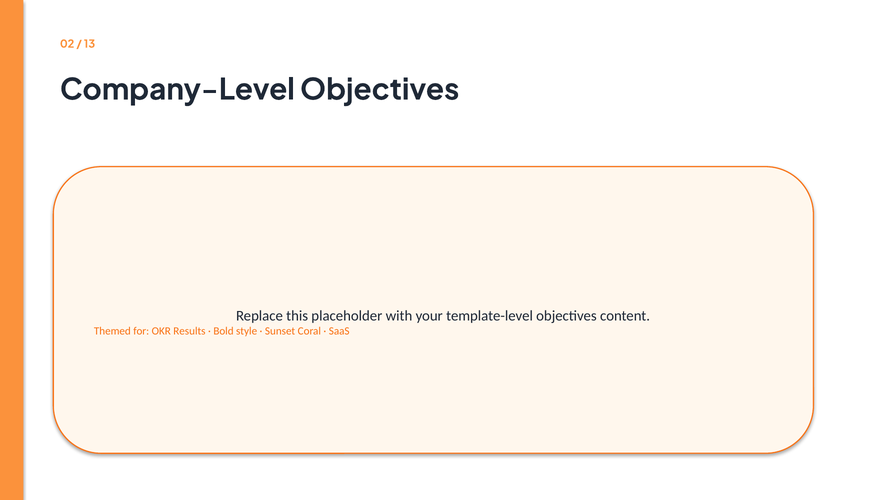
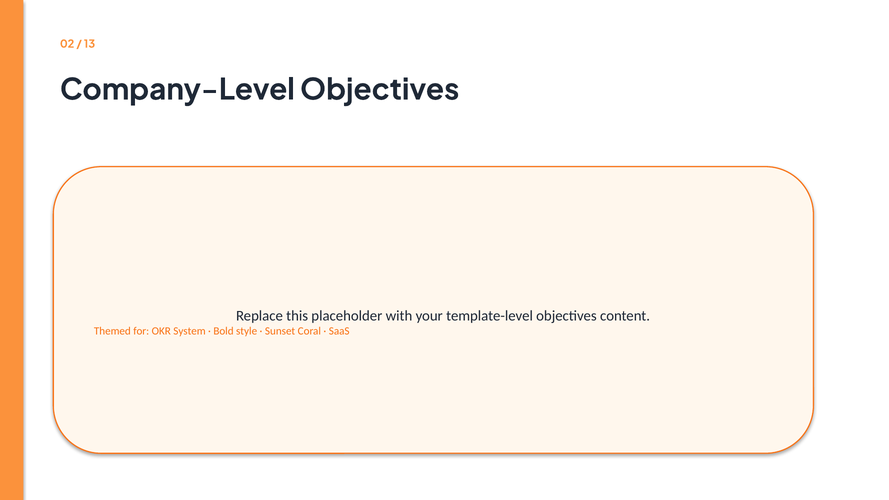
Results: Results -> System
